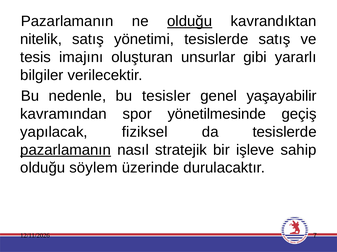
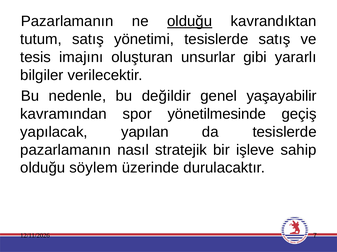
nitelik: nitelik -> tutum
tesisler: tesisler -> değildir
fiziksel: fiziksel -> yapılan
pazarlamanın at (66, 150) underline: present -> none
